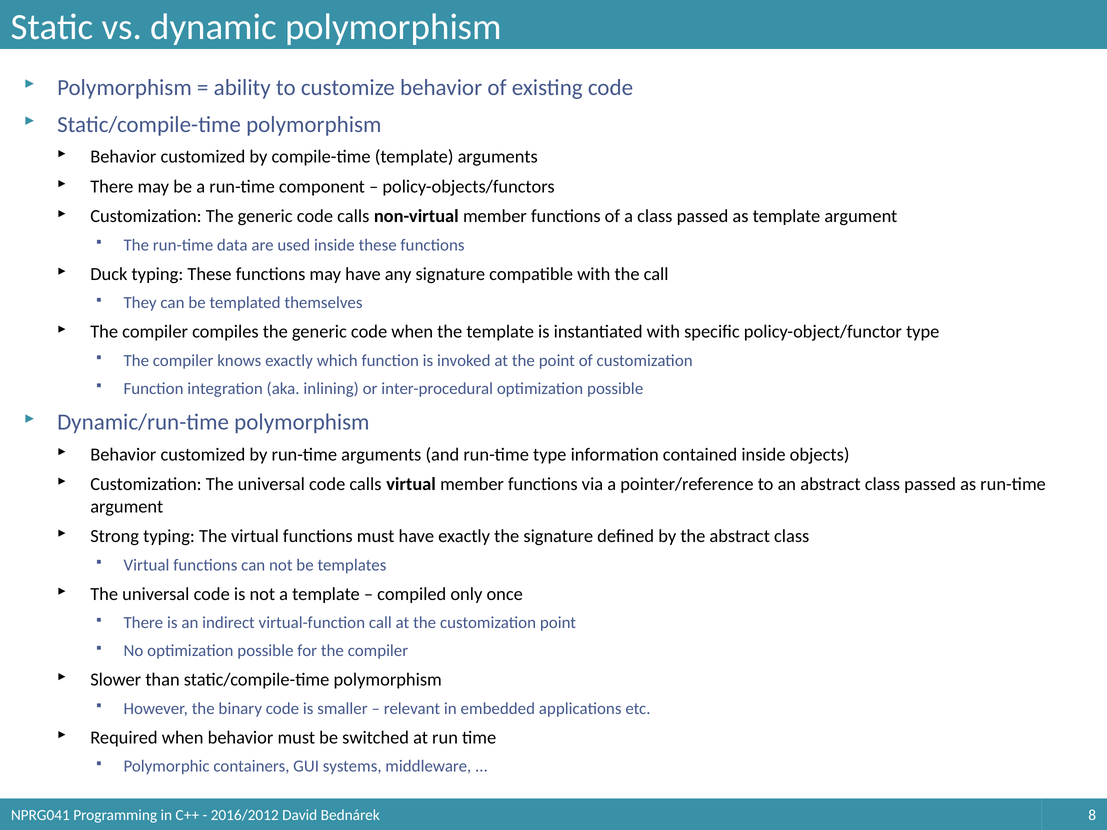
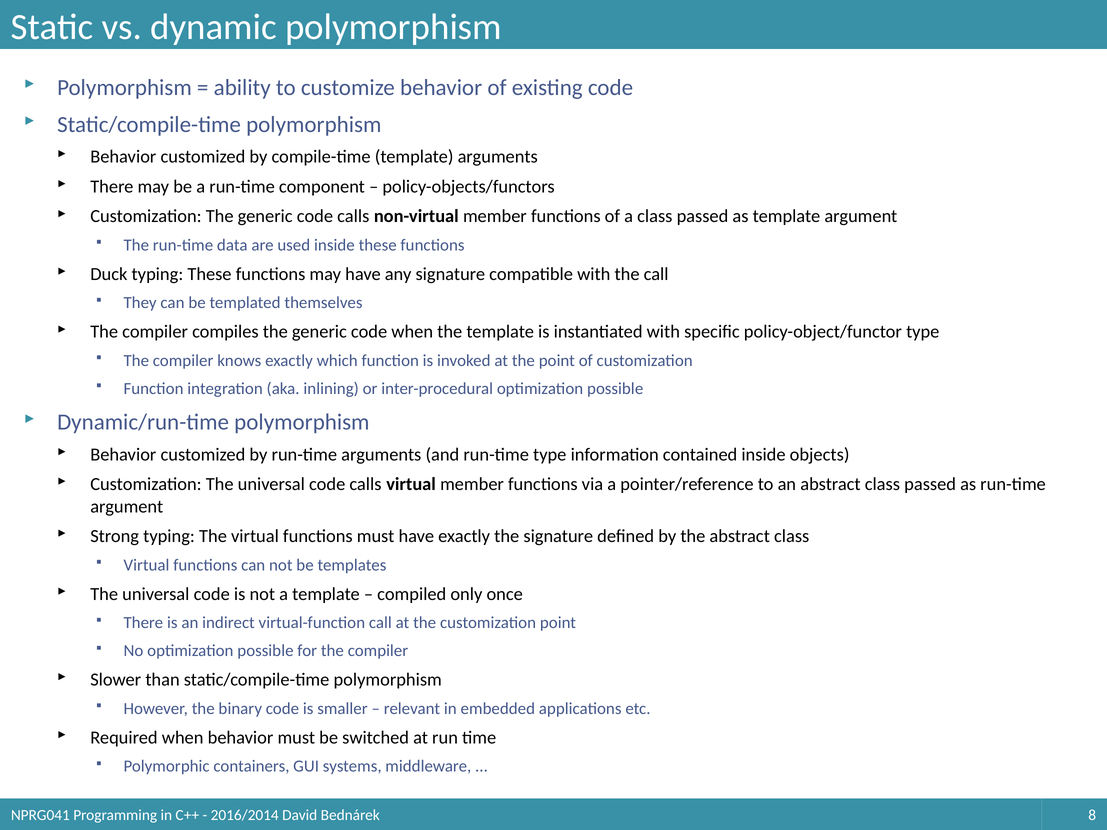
2016/2012: 2016/2012 -> 2016/2014
